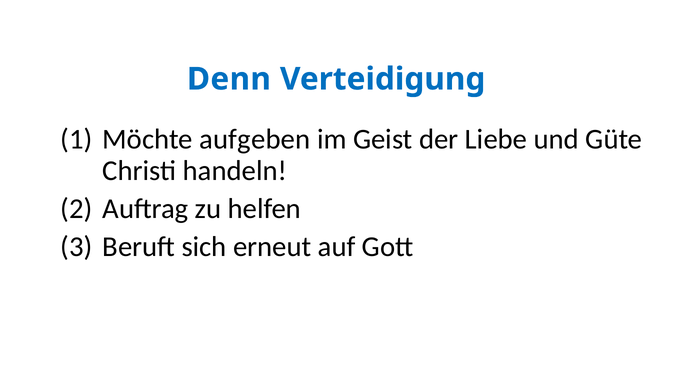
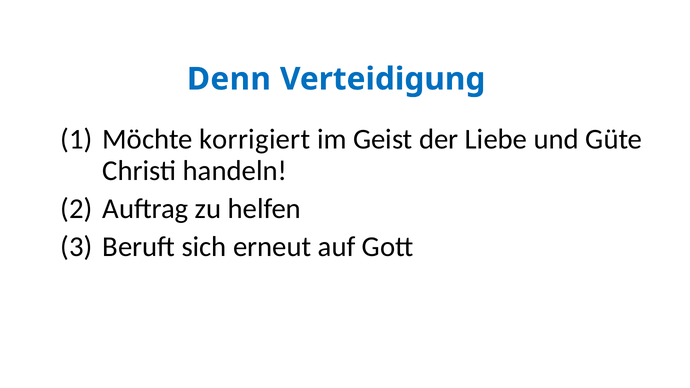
aufgeben: aufgeben -> korrigiert
